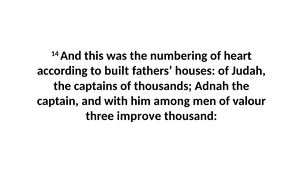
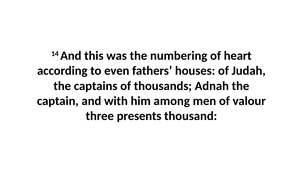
built: built -> even
improve: improve -> presents
